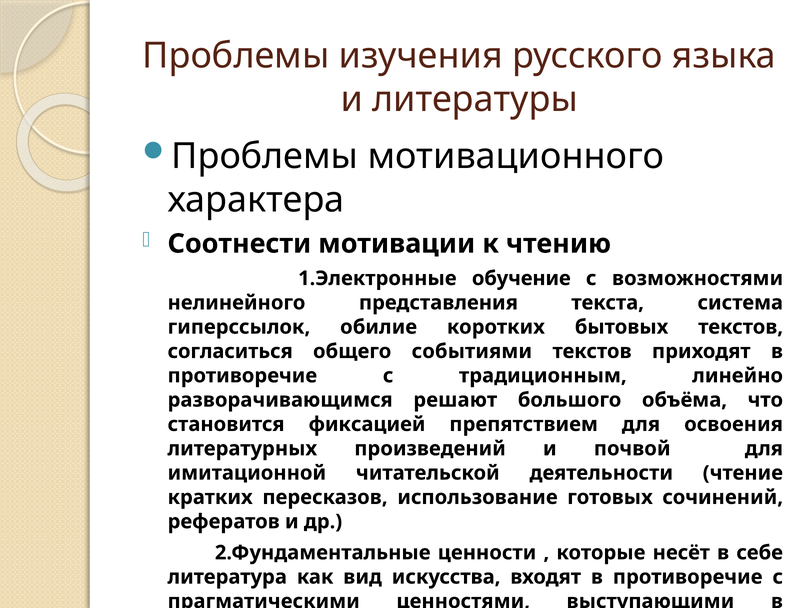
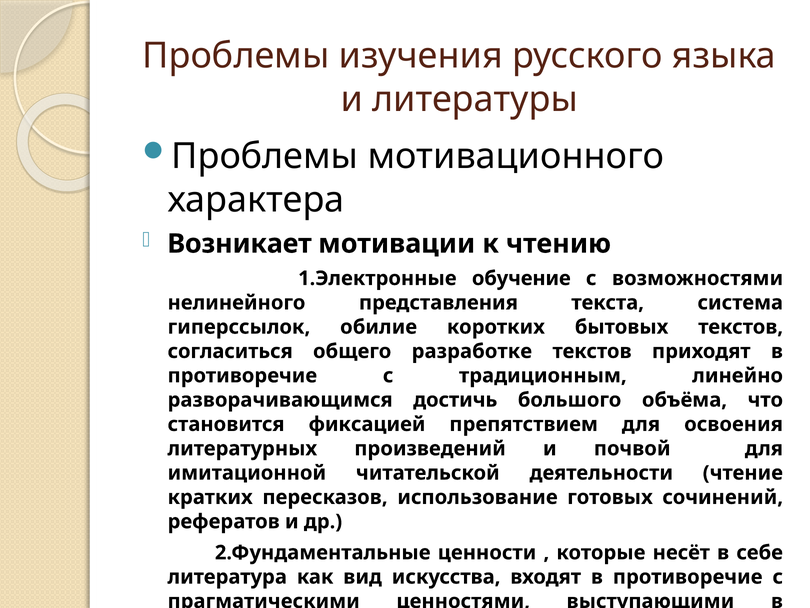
Соотнести: Соотнести -> Возникает
событиями: событиями -> разработке
решают: решают -> достичь
